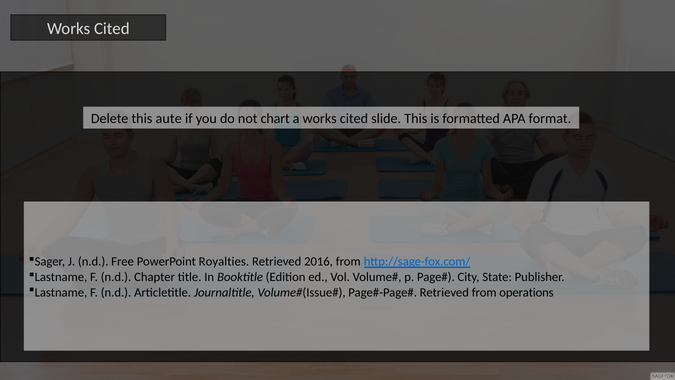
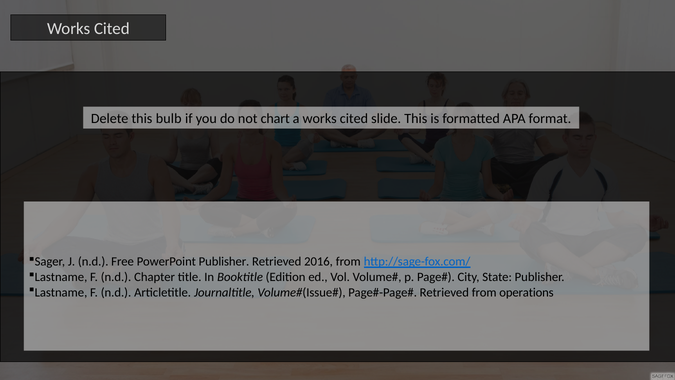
aute: aute -> bulb
PowerPoint Royalties: Royalties -> Publisher
